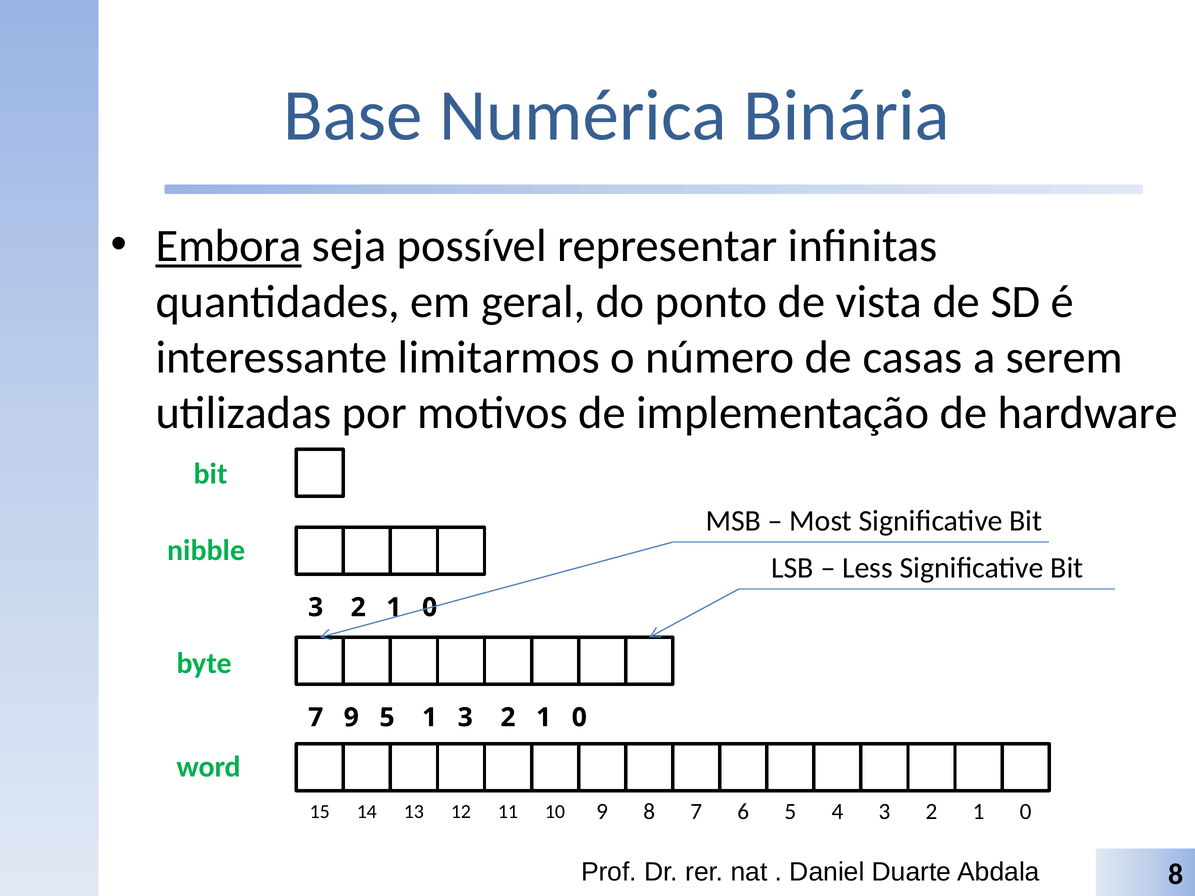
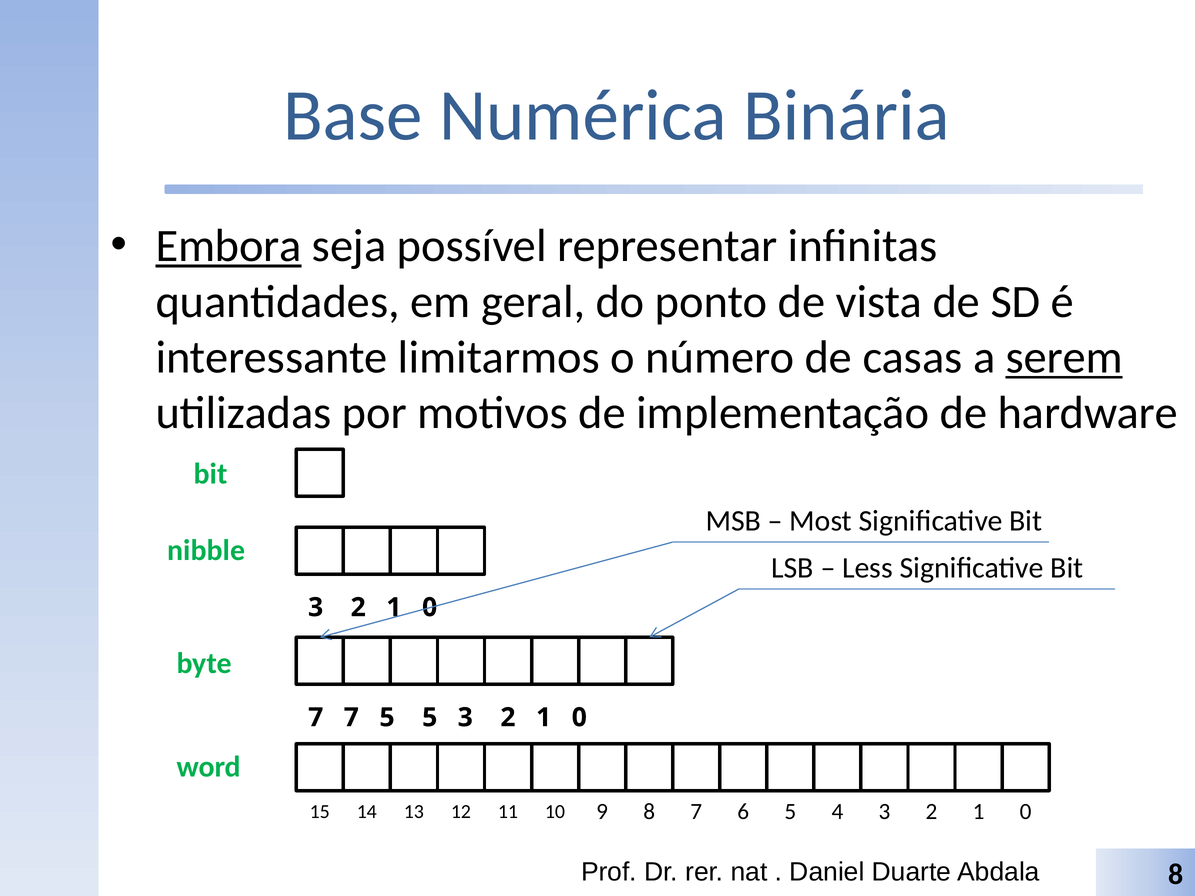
serem underline: none -> present
7 9: 9 -> 7
5 1: 1 -> 5
